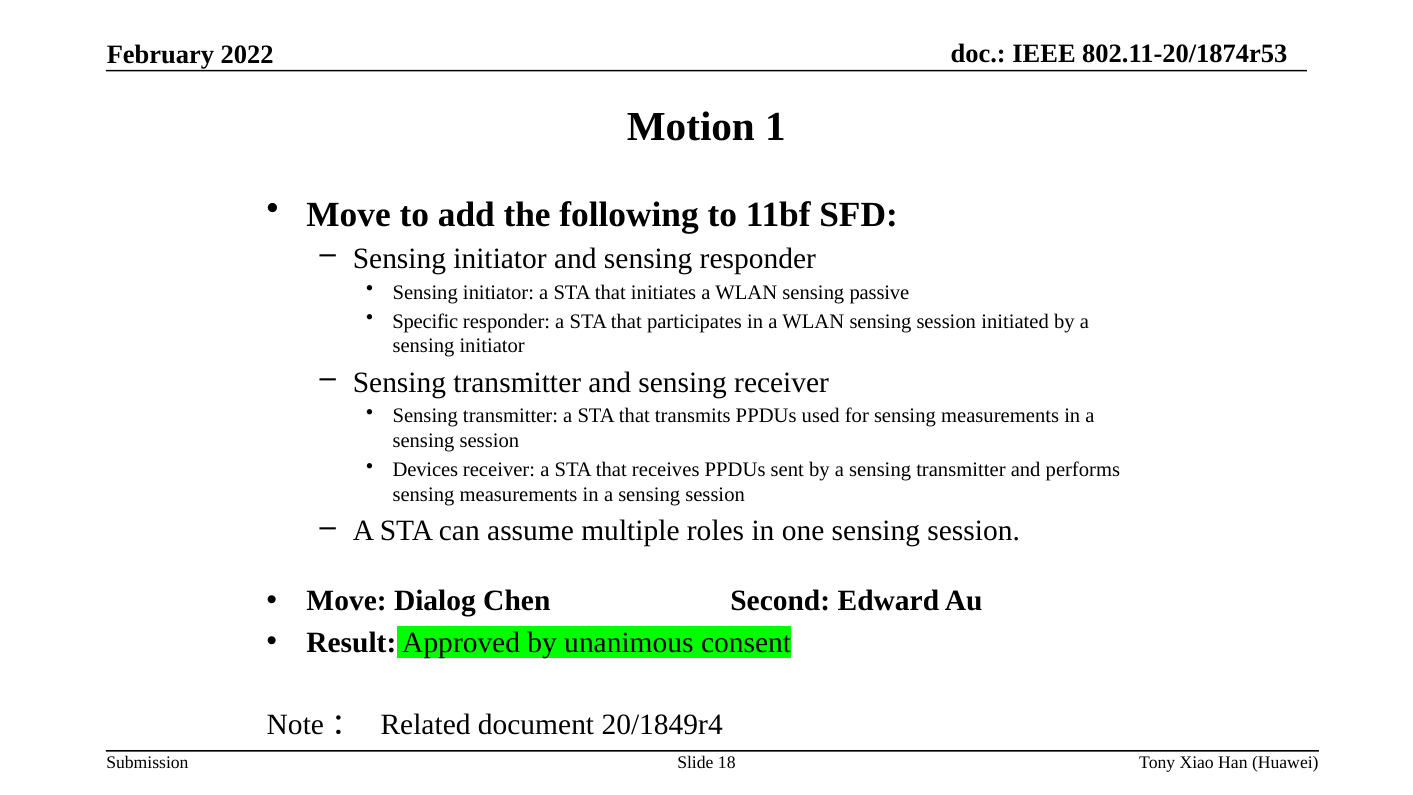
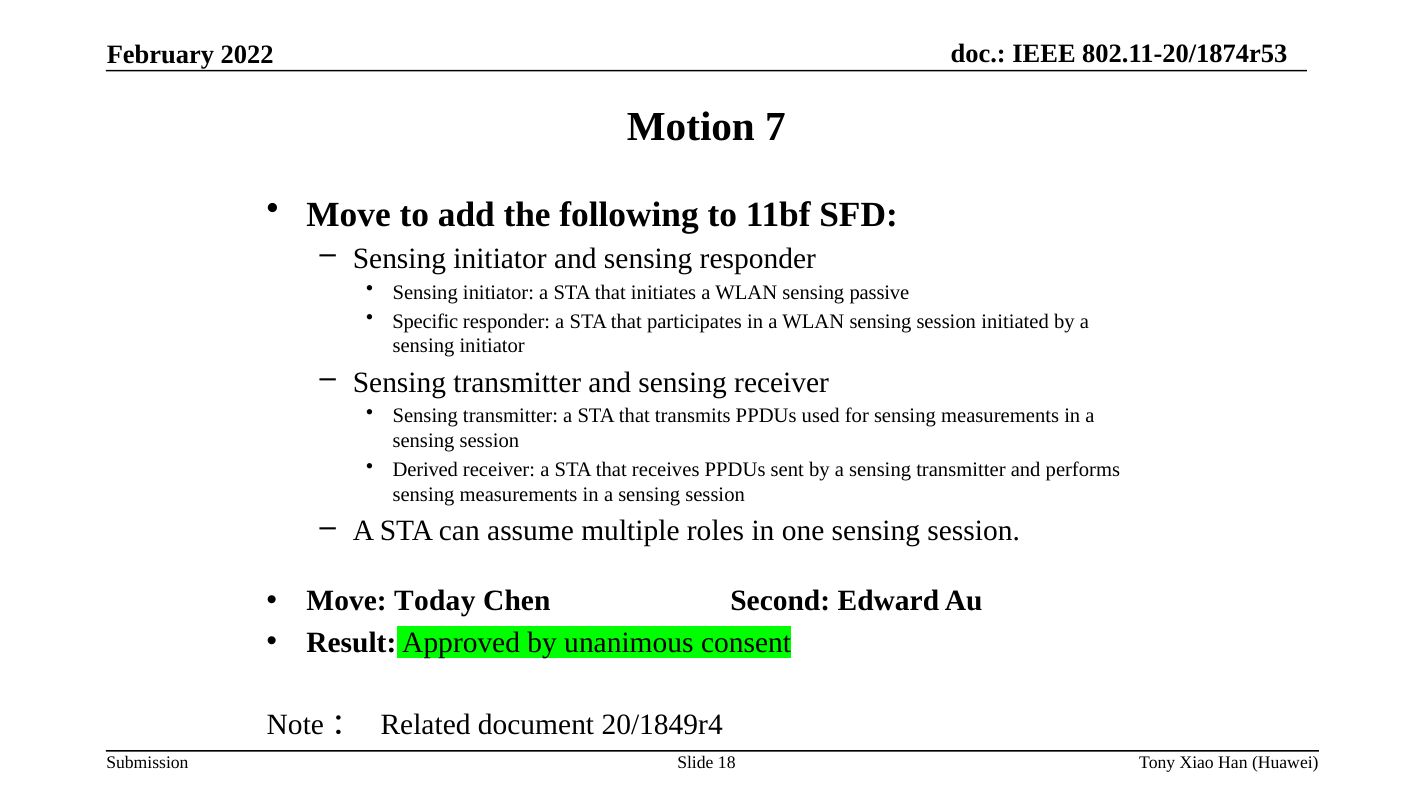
1: 1 -> 7
Devices: Devices -> Derived
Dialog: Dialog -> Today
